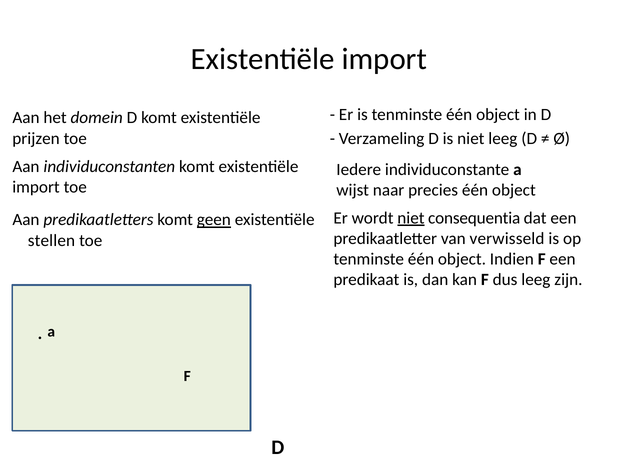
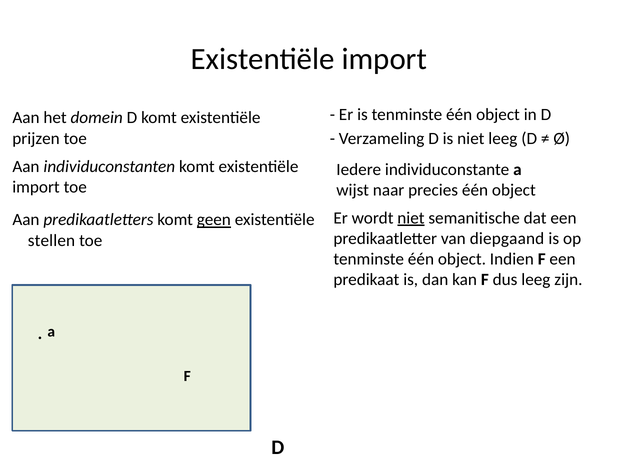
consequentia: consequentia -> semanitische
verwisseld: verwisseld -> diepgaand
